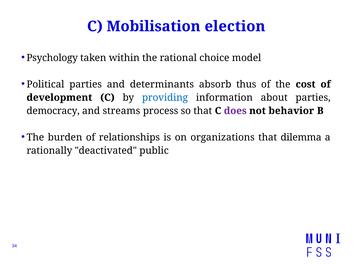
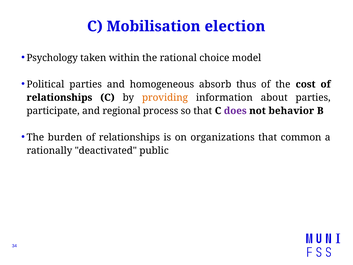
determinants: determinants -> homogeneous
development at (59, 97): development -> relationships
providing colour: blue -> orange
democracy: democracy -> participate
streams: streams -> regional
dilemma: dilemma -> common
